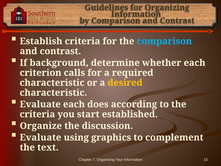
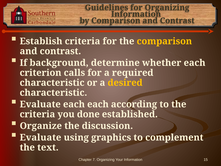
comparison at (164, 41) colour: light blue -> yellow
each does: does -> each
start: start -> done
